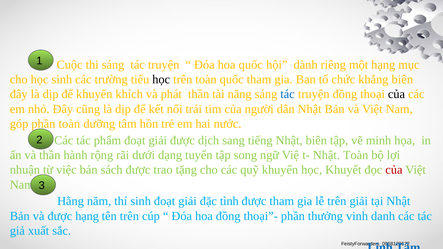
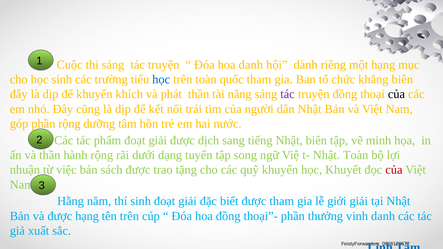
hoa quốc: quốc -> danh
học at (161, 80) colour: black -> blue
tác at (288, 94) colour: blue -> purple
toàn at (69, 124): toàn -> rộng
tình: tình -> biết
lễ trên: trên -> giới
